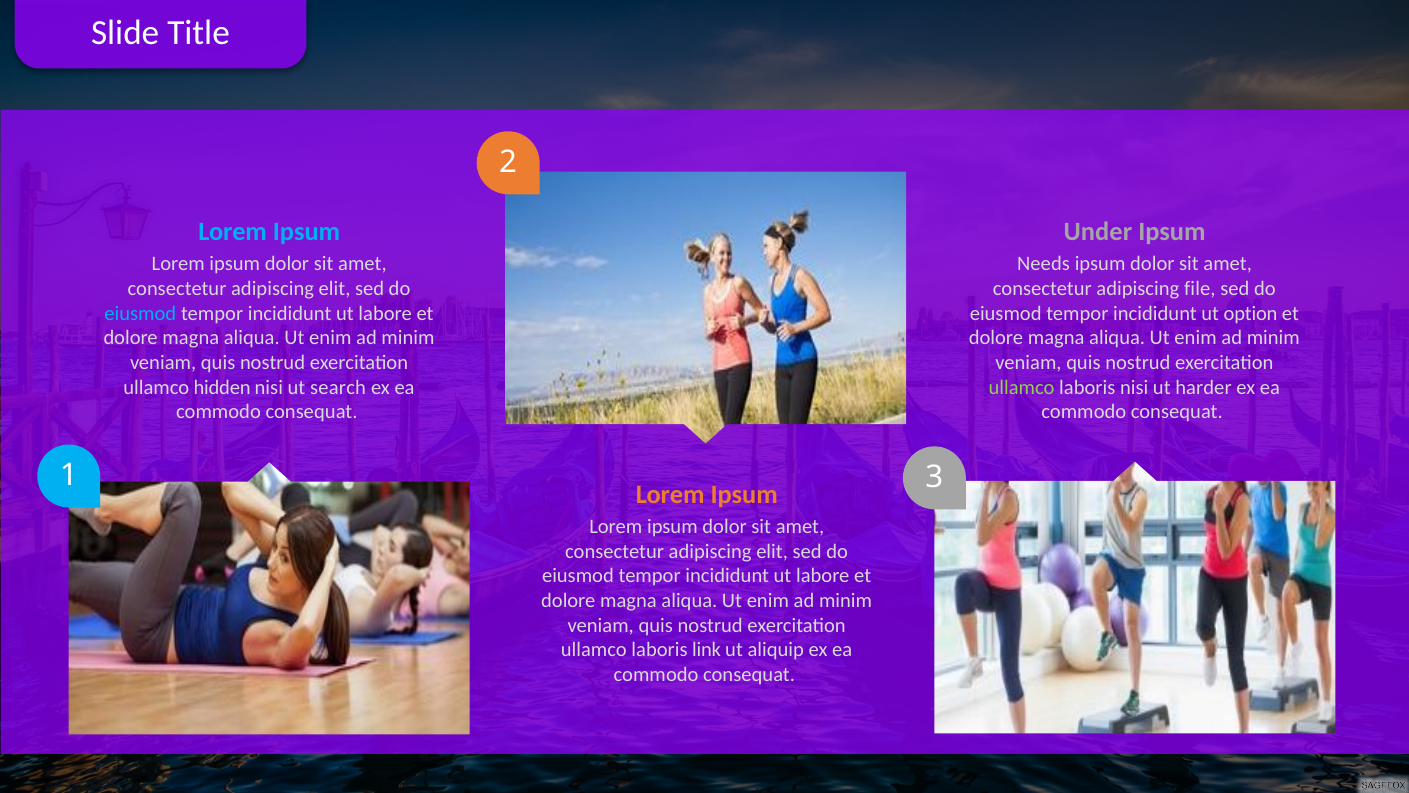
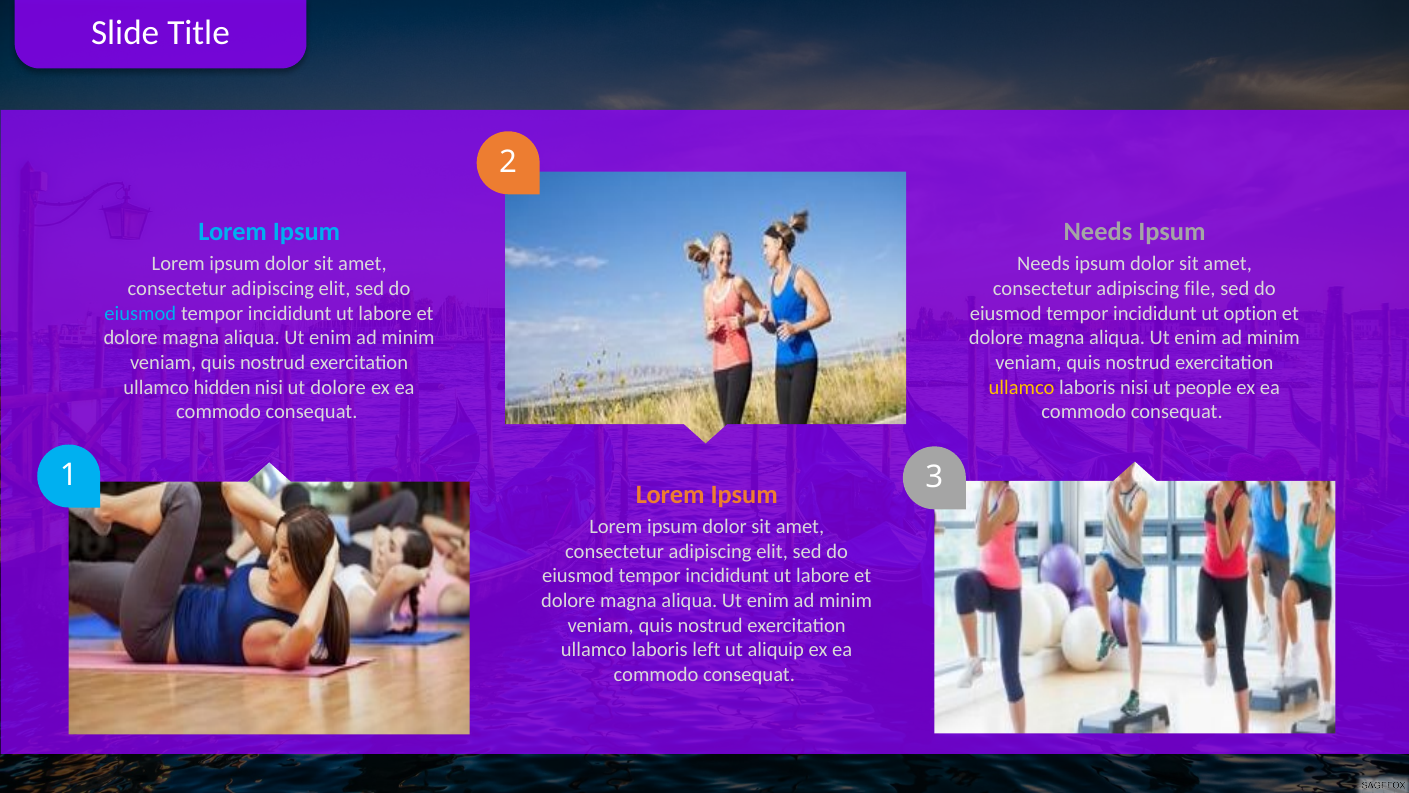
Under at (1098, 232): Under -> Needs
ut search: search -> dolore
ullamco at (1022, 387) colour: light green -> yellow
harder: harder -> people
link: link -> left
